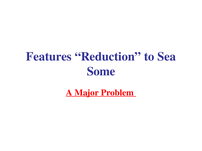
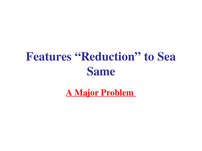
Some: Some -> Same
